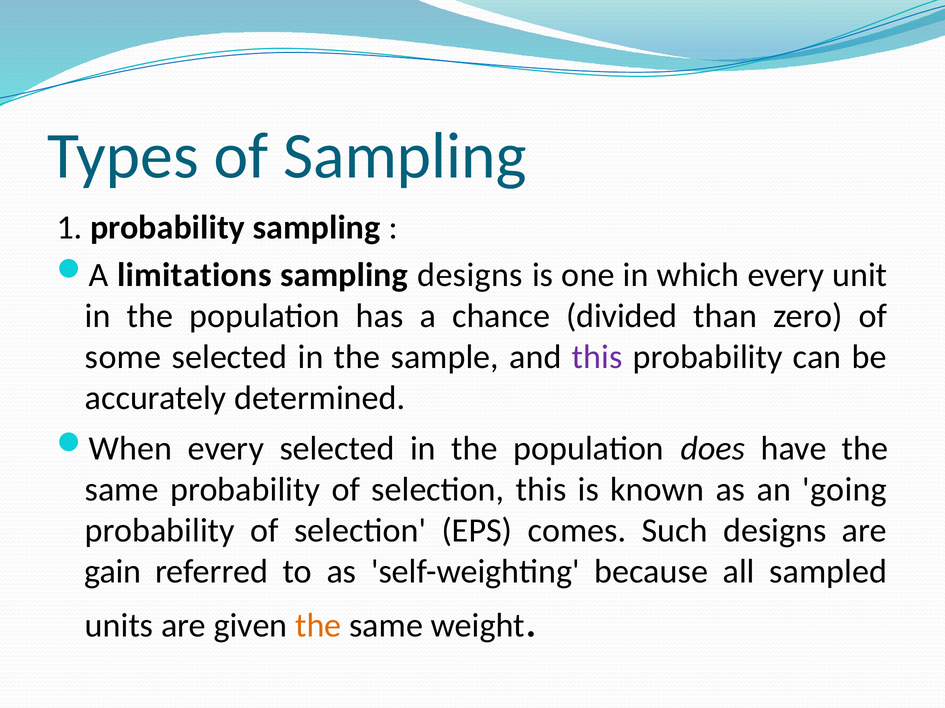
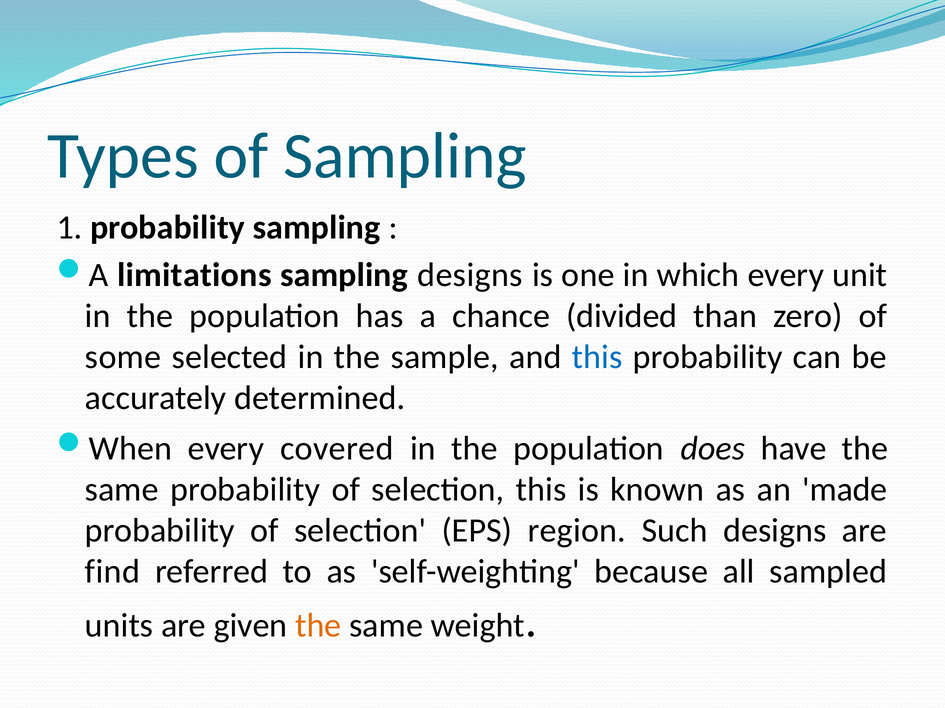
this at (597, 358) colour: purple -> blue
every selected: selected -> covered
going: going -> made
comes: comes -> region
gain: gain -> find
